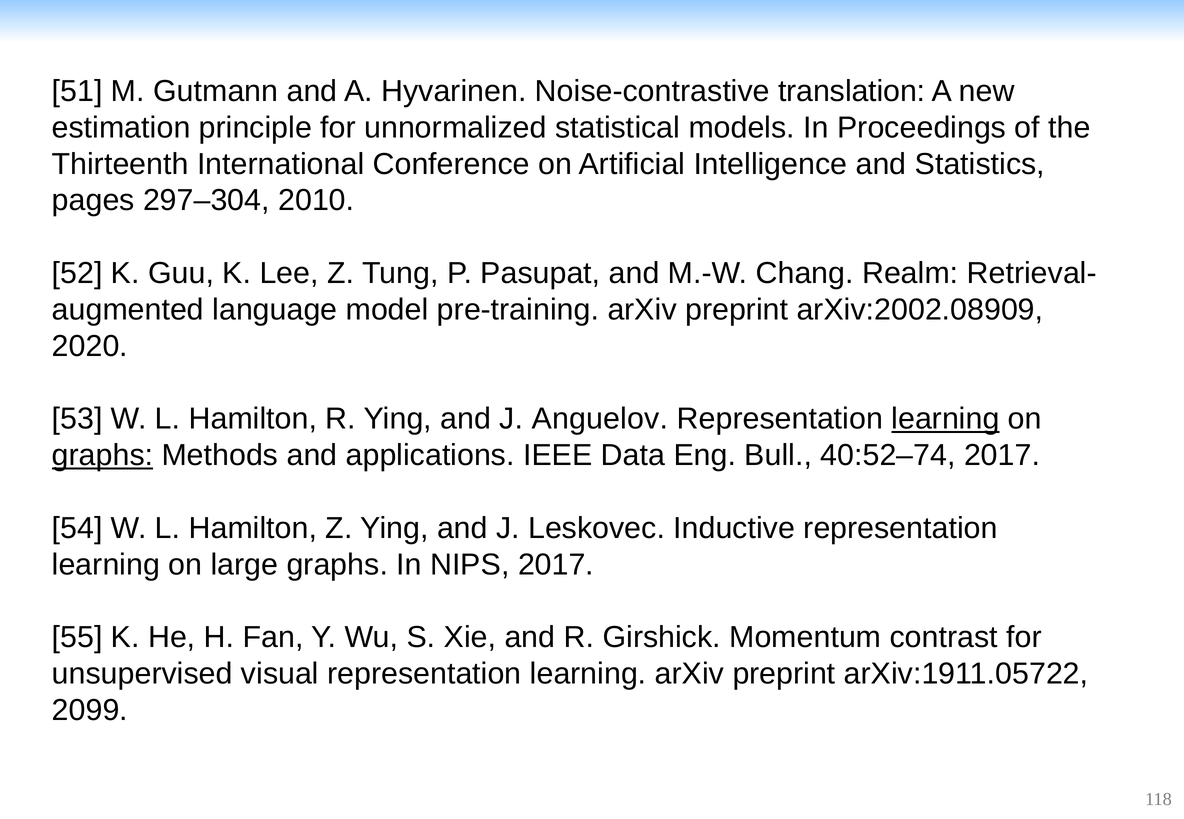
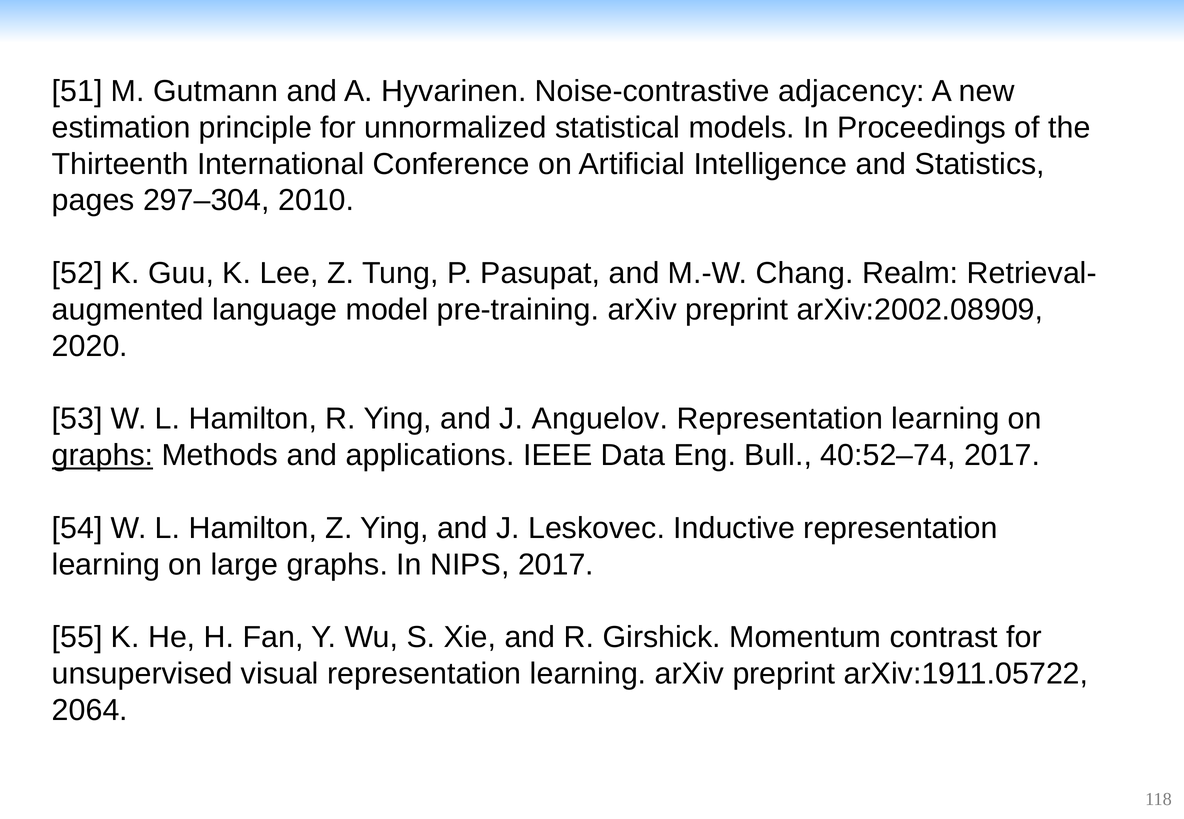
translation: translation -> adjacency
learning at (945, 419) underline: present -> none
2099: 2099 -> 2064
